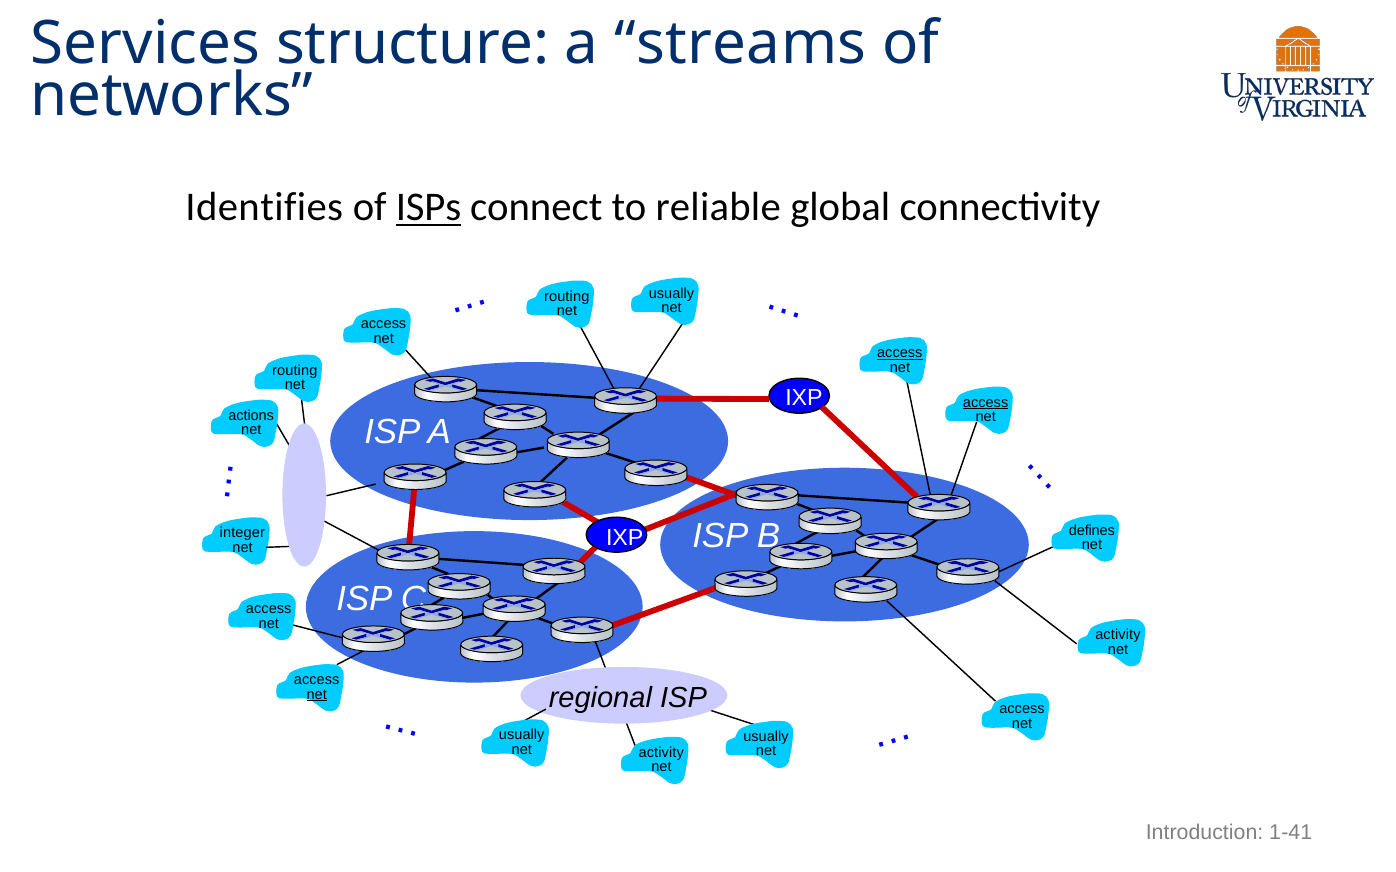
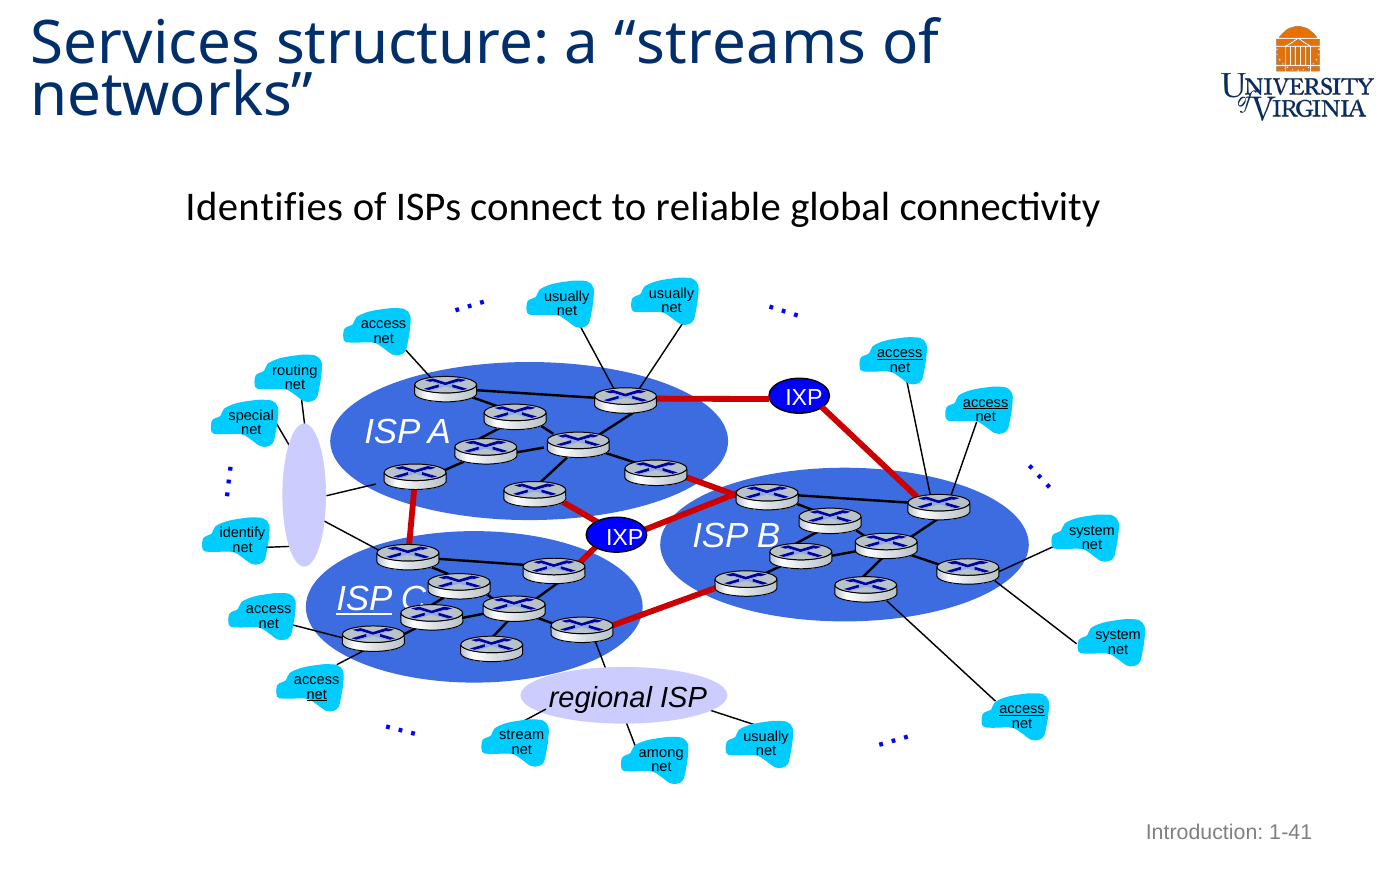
ISPs underline: present -> none
routing at (567, 296): routing -> usually
actions: actions -> special
defines at (1092, 531): defines -> system
integer: integer -> identify
ISP at (364, 599) underline: none -> present
activity at (1118, 635): activity -> system
access at (1022, 709) underline: none -> present
usually at (522, 736): usually -> stream
activity at (661, 753): activity -> among
